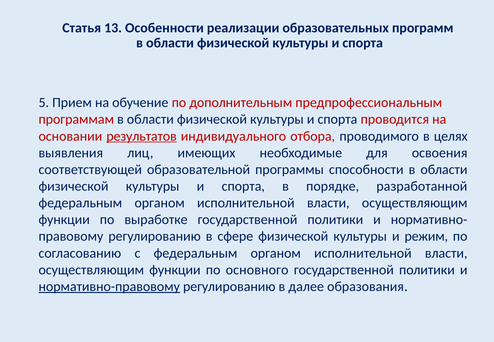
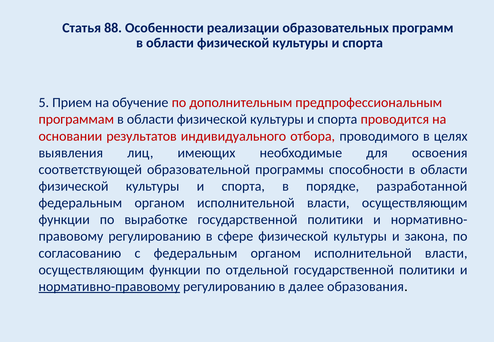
13: 13 -> 88
результатов underline: present -> none
режим: режим -> закона
основного: основного -> отдельной
